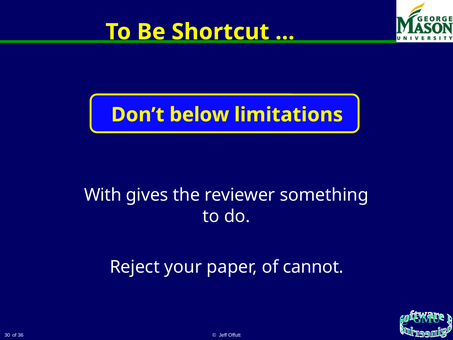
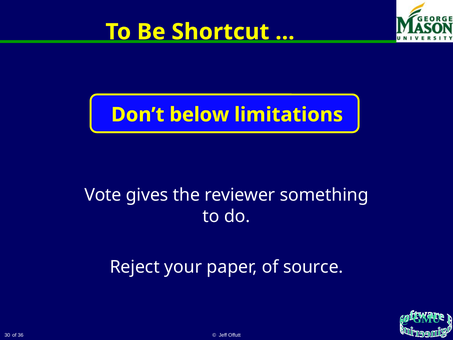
With: With -> Vote
cannot: cannot -> source
